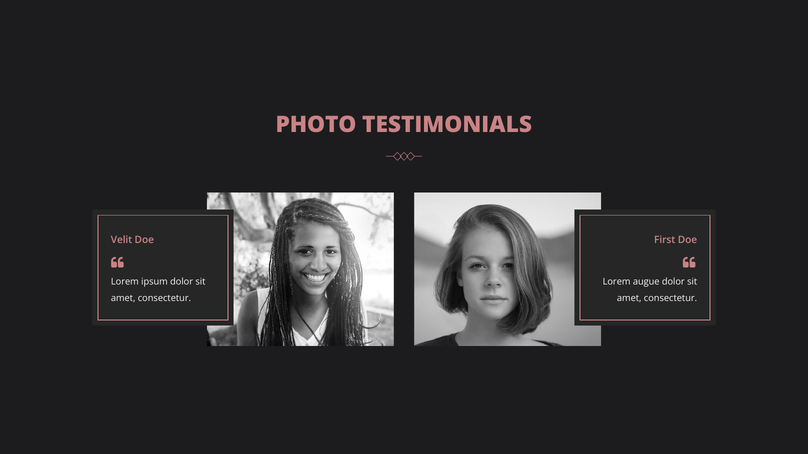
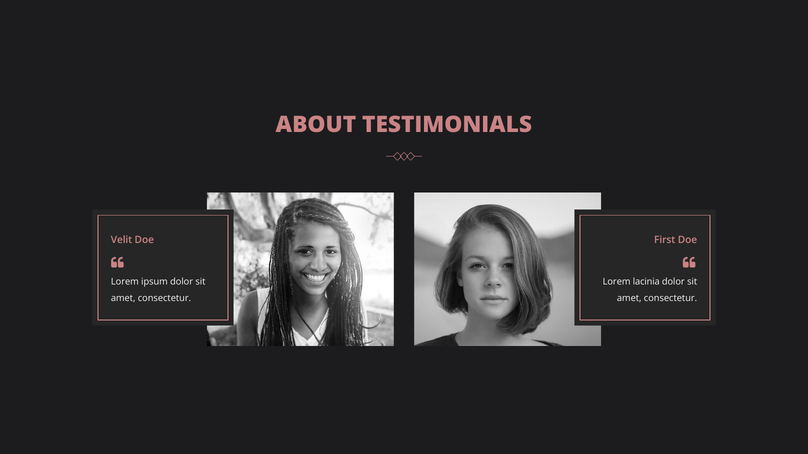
PHOTO: PHOTO -> ABOUT
augue: augue -> lacinia
